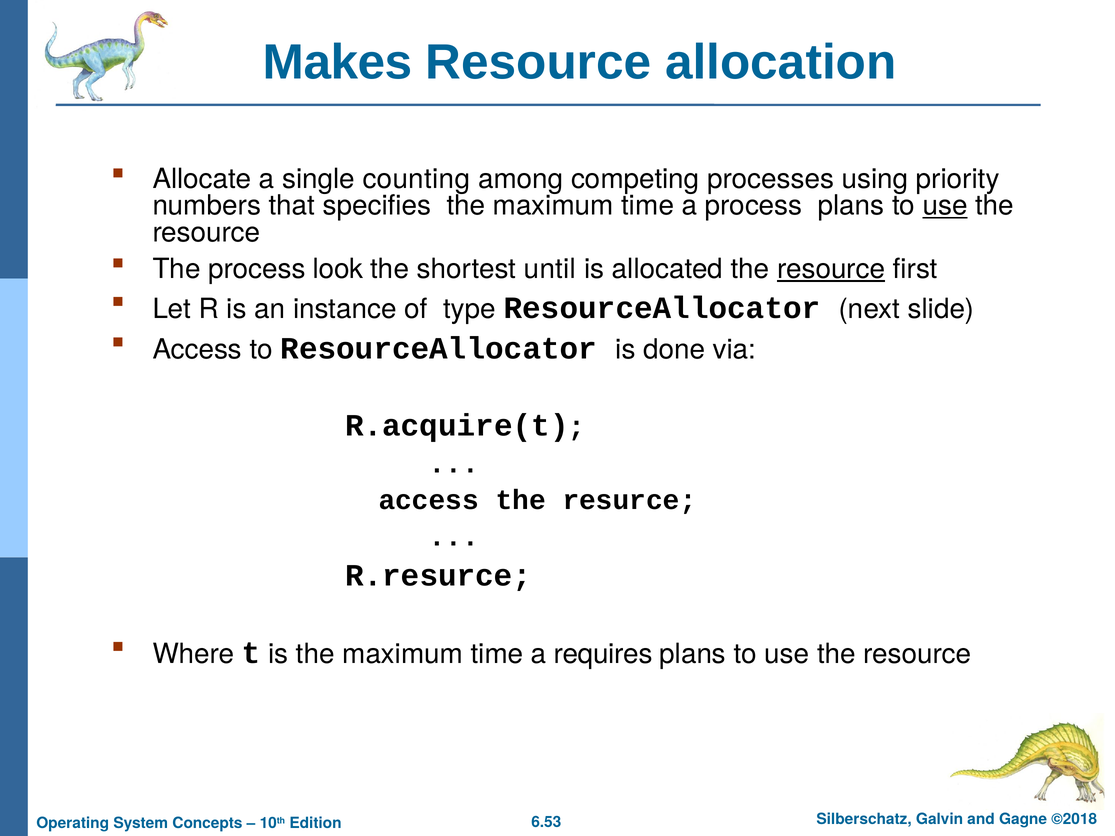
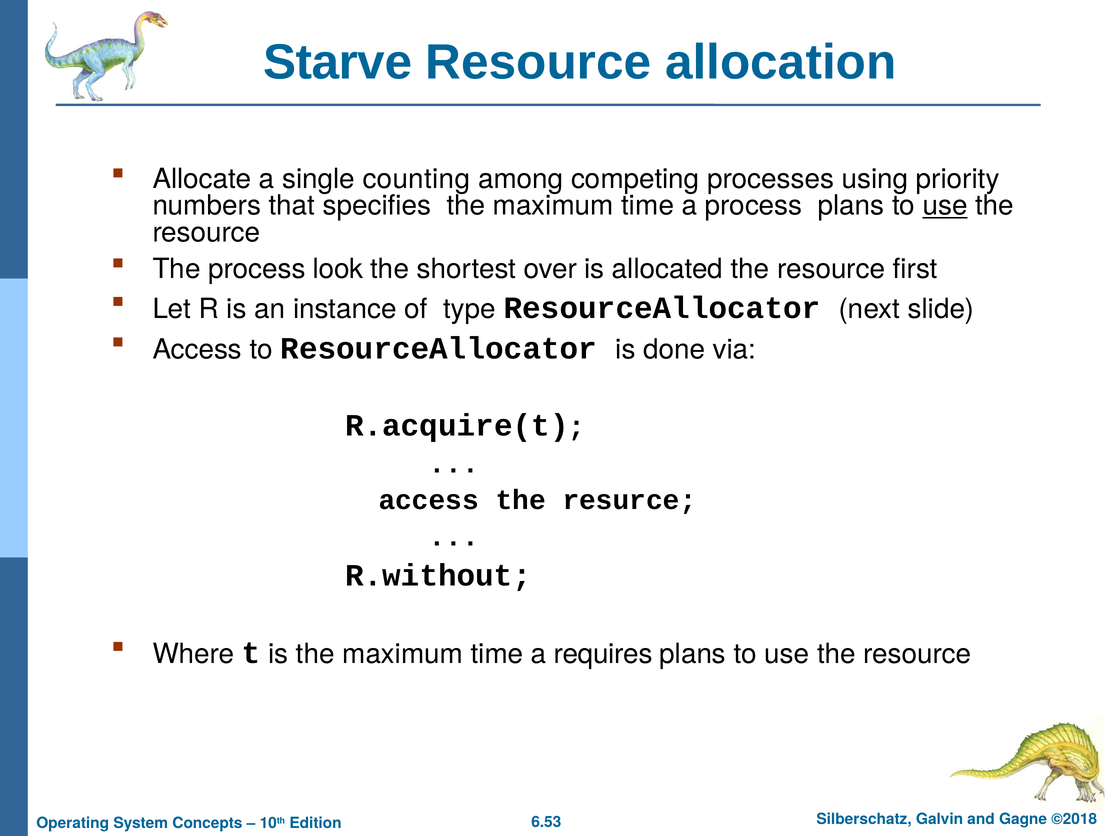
Makes: Makes -> Starve
until: until -> over
resource at (831, 269) underline: present -> none
R.resurce: R.resurce -> R.without
